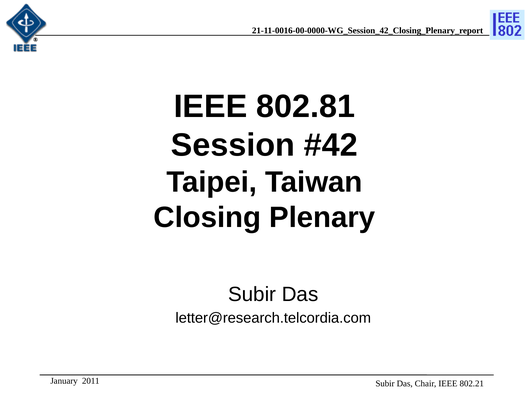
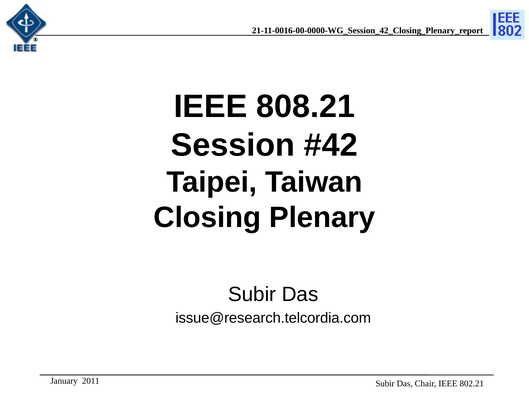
802.81: 802.81 -> 808.21
letter@research.telcordia.com: letter@research.telcordia.com -> issue@research.telcordia.com
